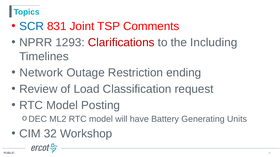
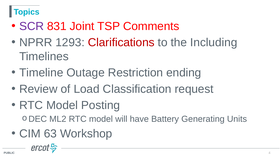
SCR colour: blue -> purple
Network: Network -> Timeline
32: 32 -> 63
